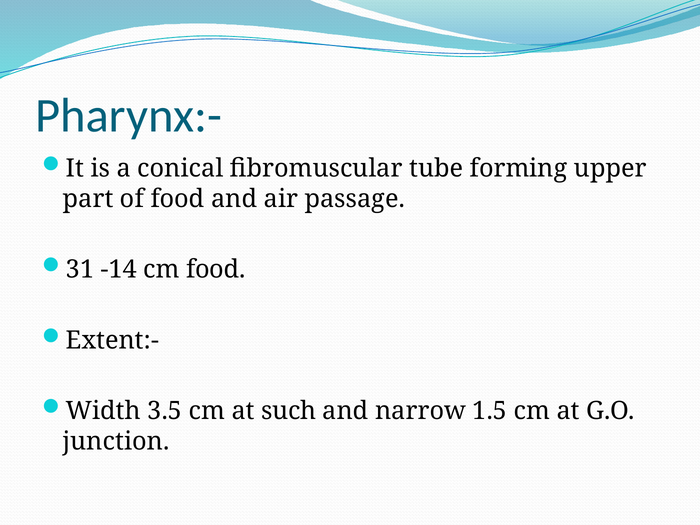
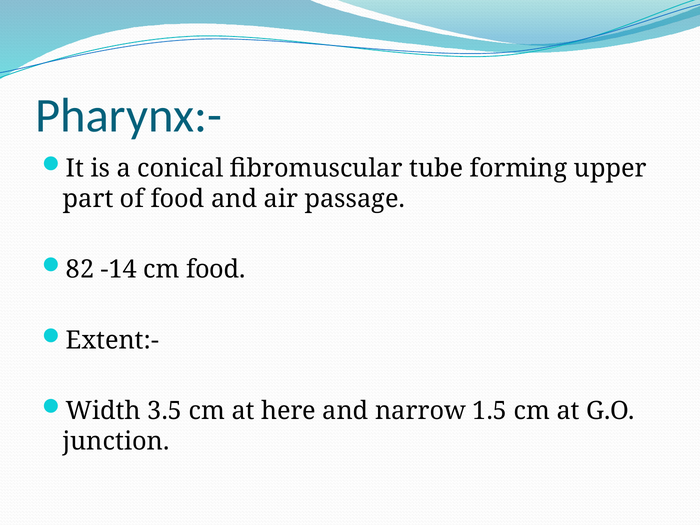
31: 31 -> 82
such: such -> here
